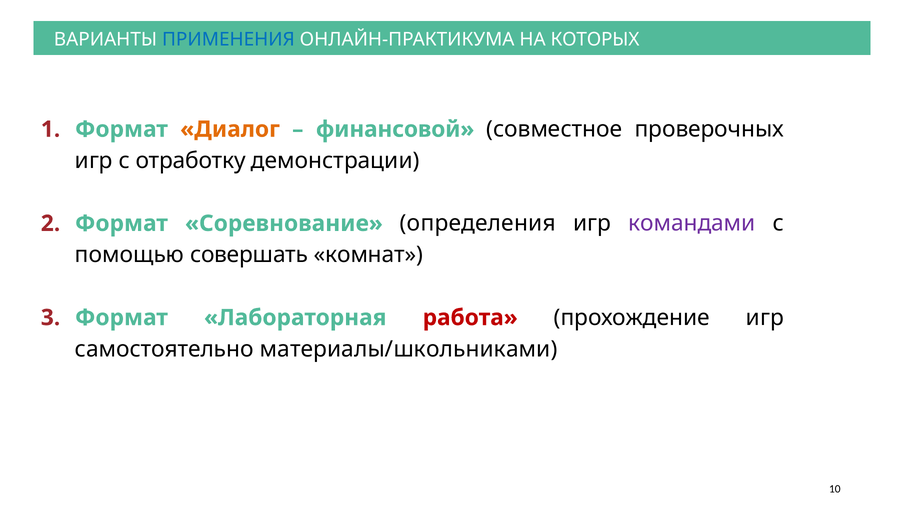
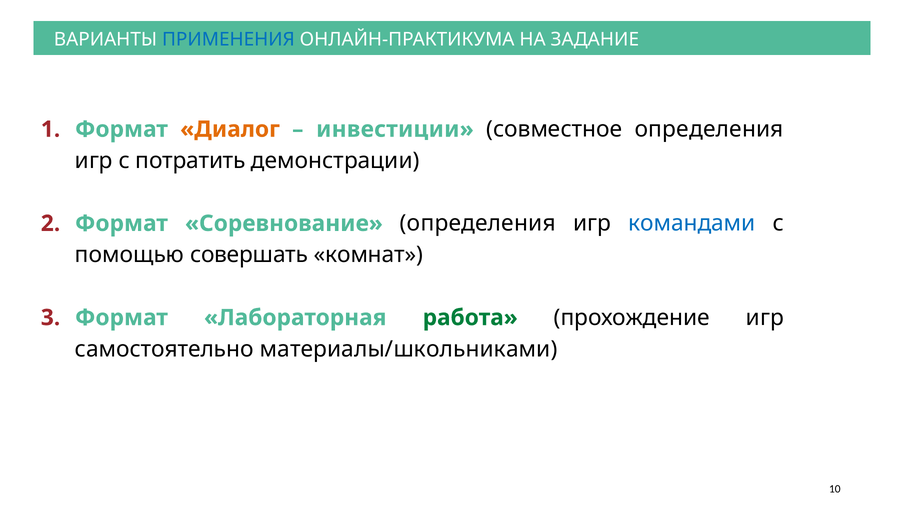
КОТОРЫХ: КОТОРЫХ -> ЗАДАНИЕ
финансовой: финансовой -> инвестиции
совместное проверочных: проверочных -> определения
отработку: отработку -> потратить
командами colour: purple -> blue
работа colour: red -> green
